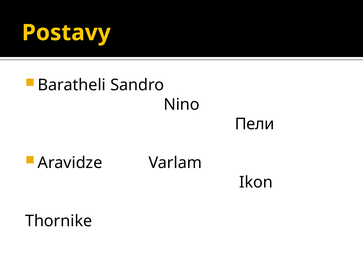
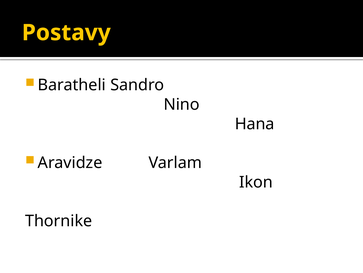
Пели: Пели -> Hana
